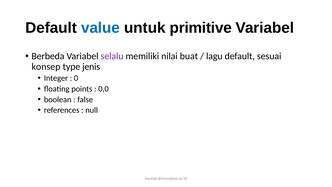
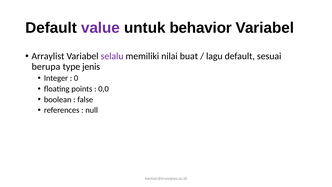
value colour: blue -> purple
primitive: primitive -> behavior
Berbeda: Berbeda -> Arraylist
konsep: konsep -> berupa
